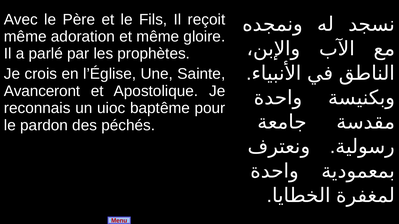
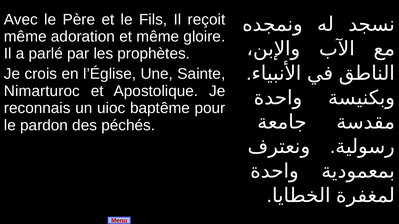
Avanceront: Avanceront -> Nimarturoc
